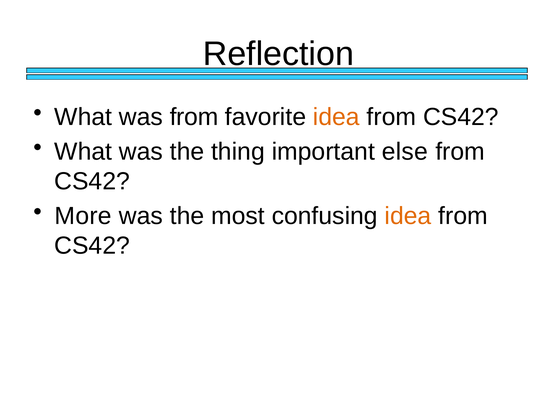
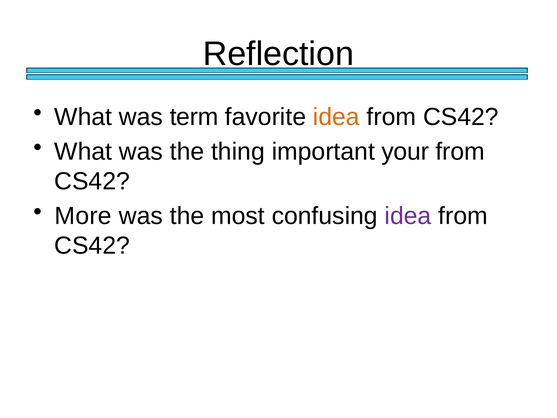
was from: from -> term
else: else -> your
idea at (408, 216) colour: orange -> purple
